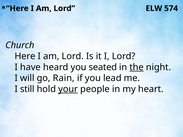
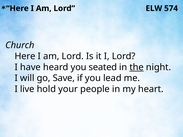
Rain: Rain -> Save
still: still -> live
your underline: present -> none
